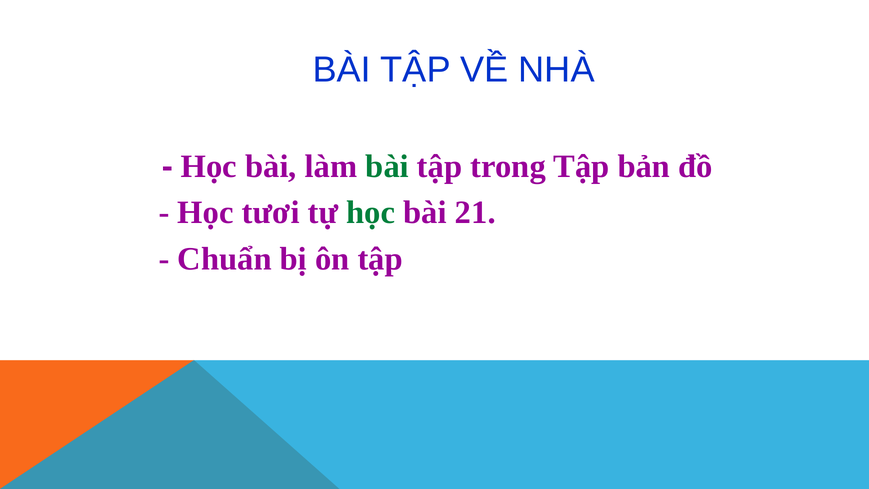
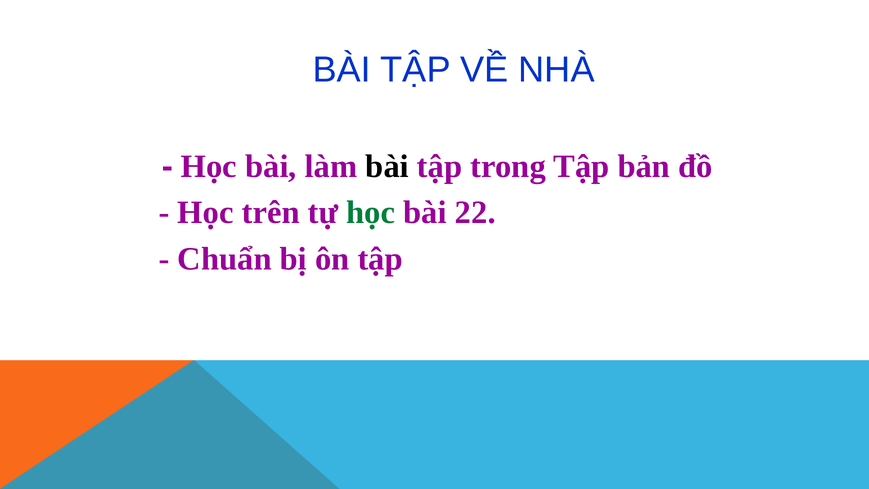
bài at (387, 166) colour: green -> black
tươi: tươi -> trên
21: 21 -> 22
